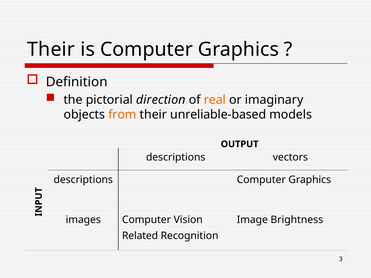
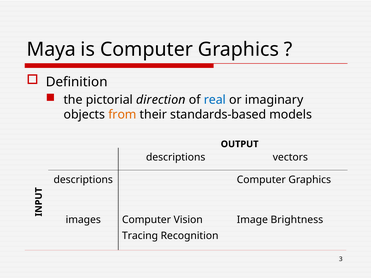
Their at (51, 49): Their -> Maya
real colour: orange -> blue
unreliable-based: unreliable-based -> standards-based
Related: Related -> Tracing
